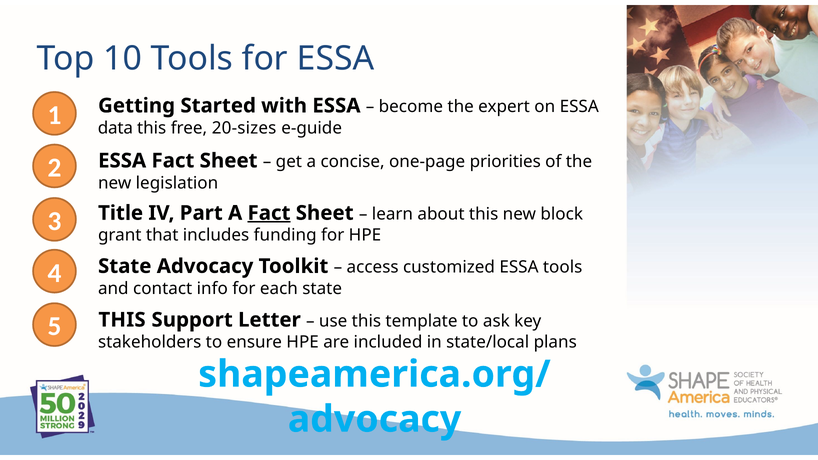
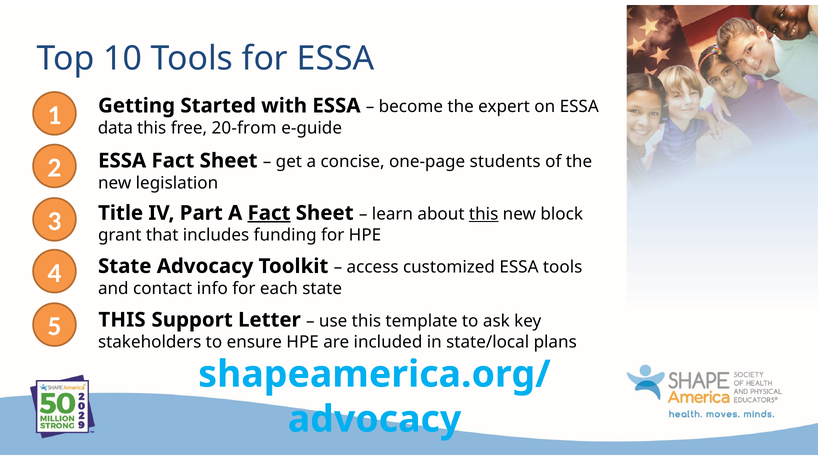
20-sizes: 20-sizes -> 20-from
priorities: priorities -> students
this at (484, 214) underline: none -> present
